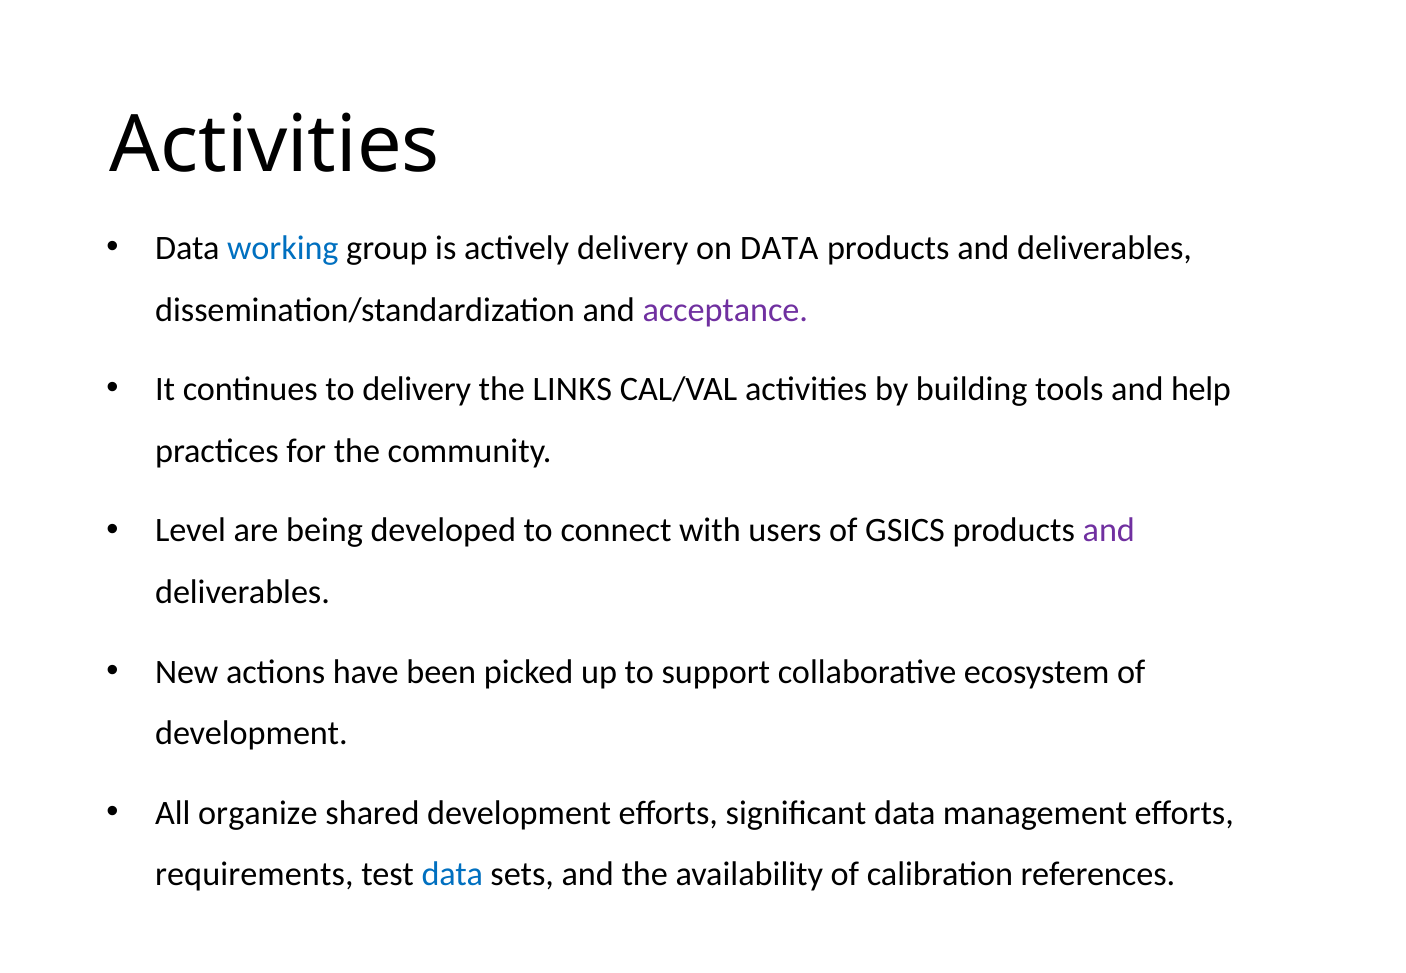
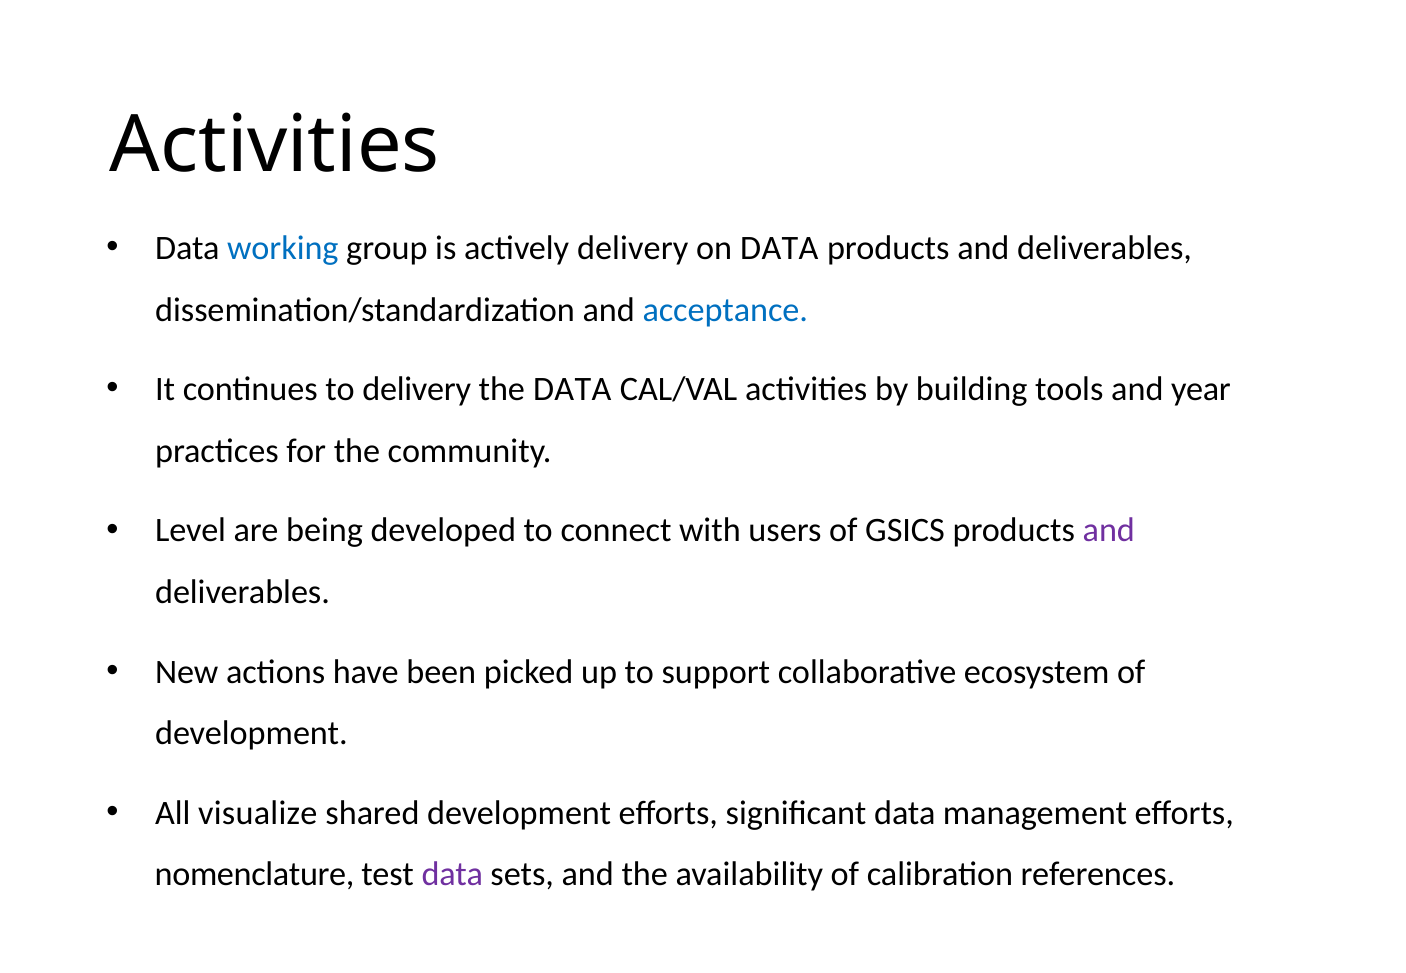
acceptance colour: purple -> blue
the LINKS: LINKS -> DATA
help: help -> year
organize: organize -> visualize
requirements: requirements -> nomenclature
data at (452, 875) colour: blue -> purple
